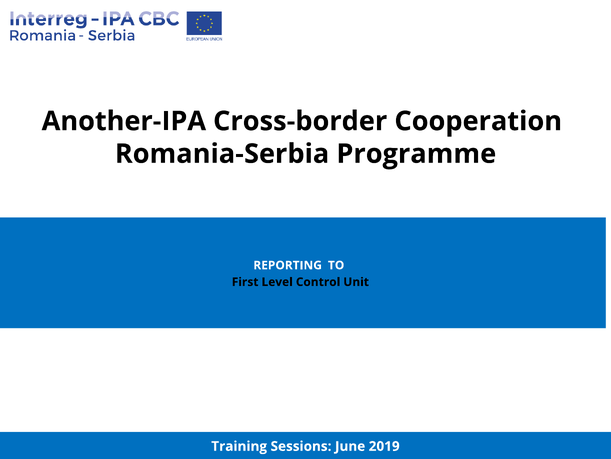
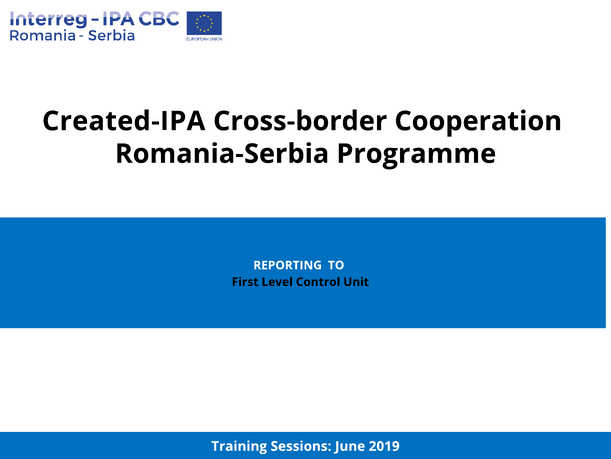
Another-IPA: Another-IPA -> Created-IPA
